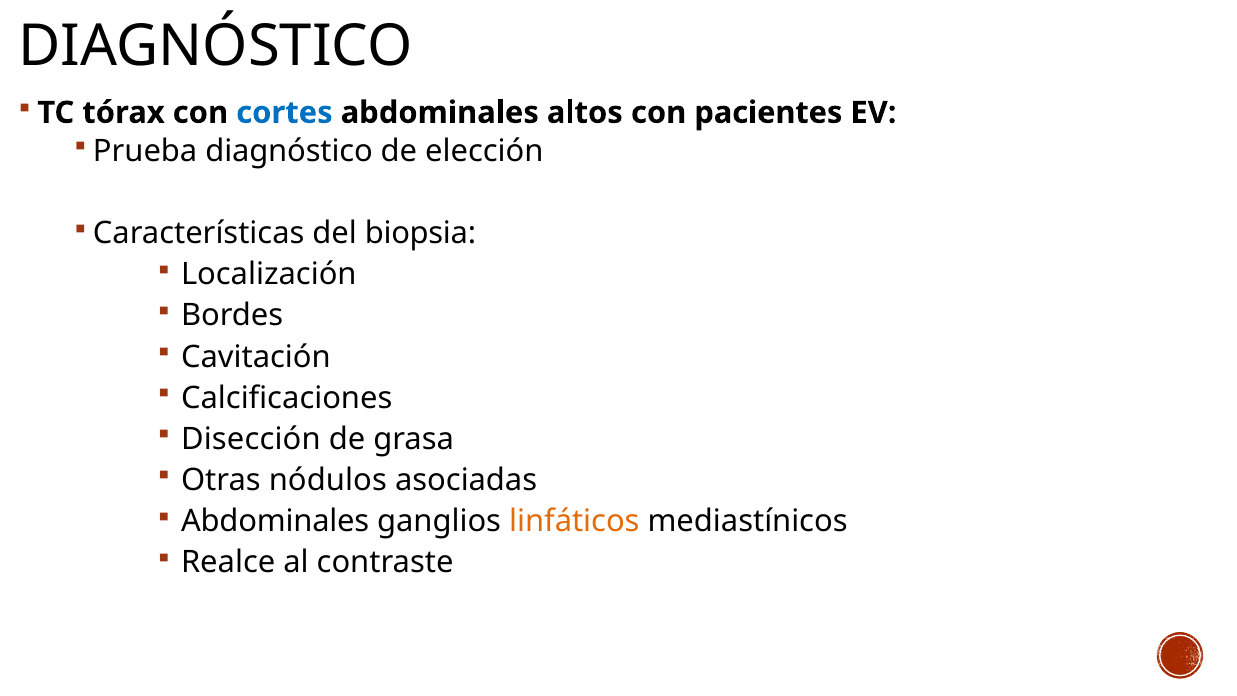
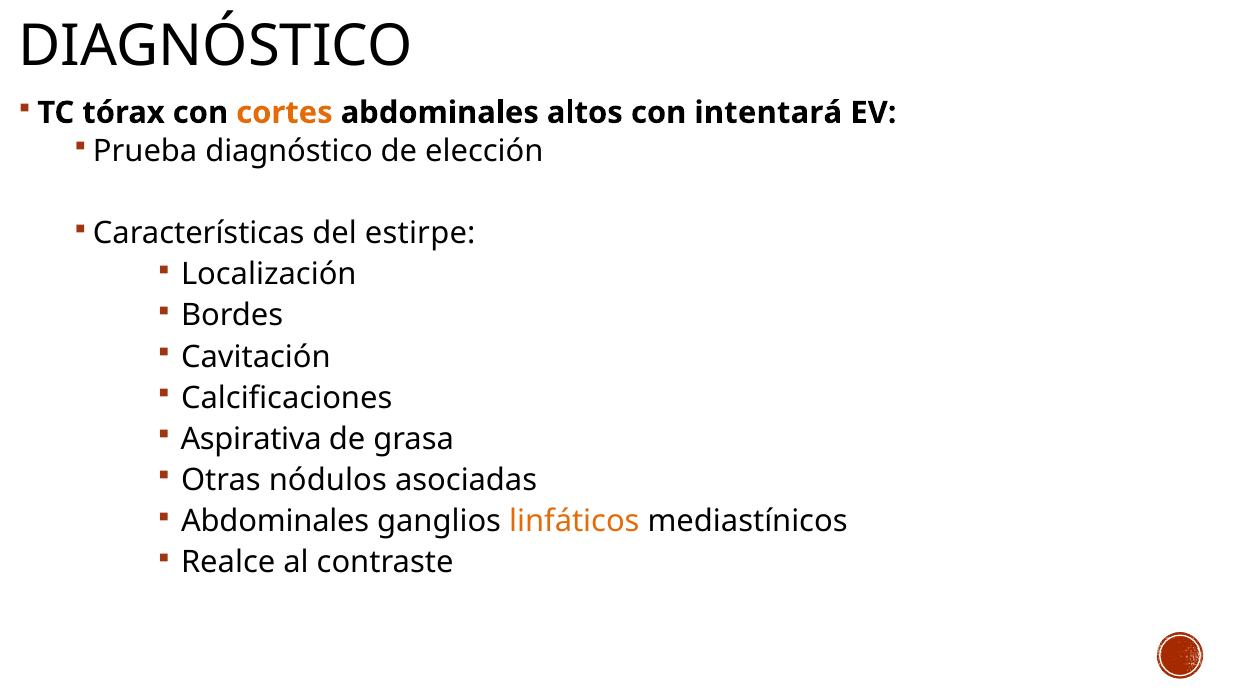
cortes colour: blue -> orange
pacientes: pacientes -> intentará
biopsia: biopsia -> estirpe
Disección: Disección -> Aspirativa
